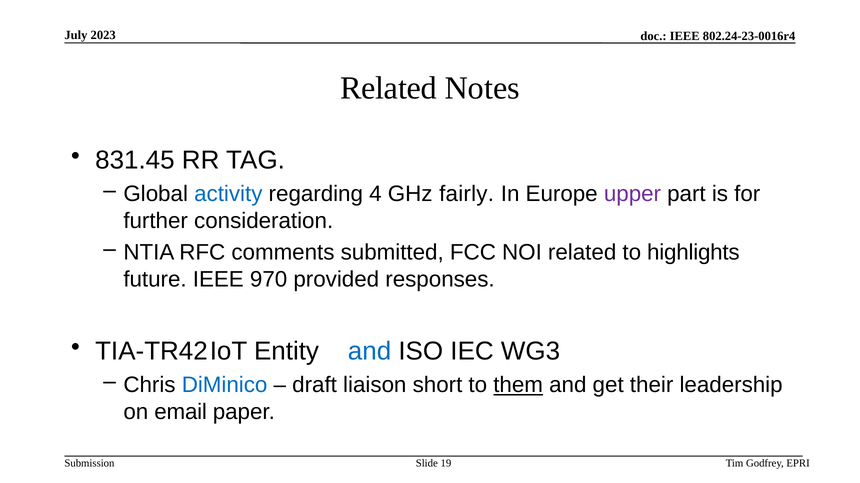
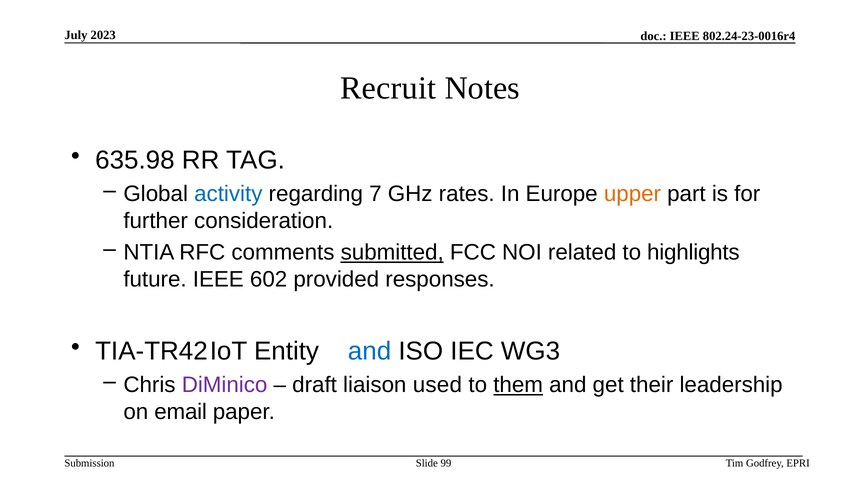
Related at (388, 88): Related -> Recruit
831.45: 831.45 -> 635.98
4: 4 -> 7
fairly: fairly -> rates
upper colour: purple -> orange
submitted underline: none -> present
970: 970 -> 602
DiMinico colour: blue -> purple
short: short -> used
19: 19 -> 99
